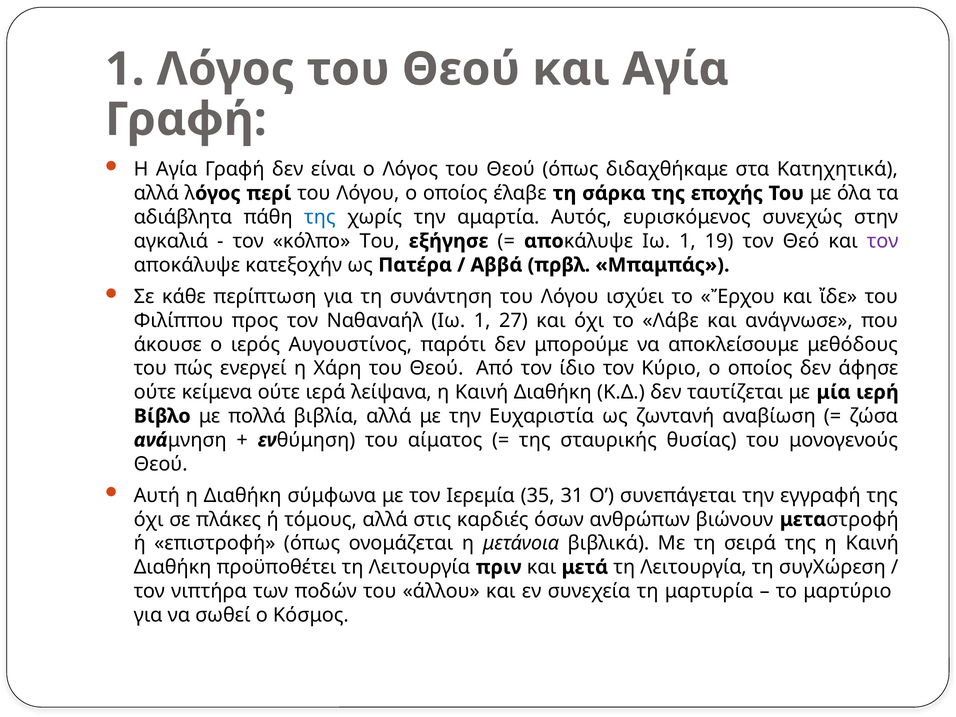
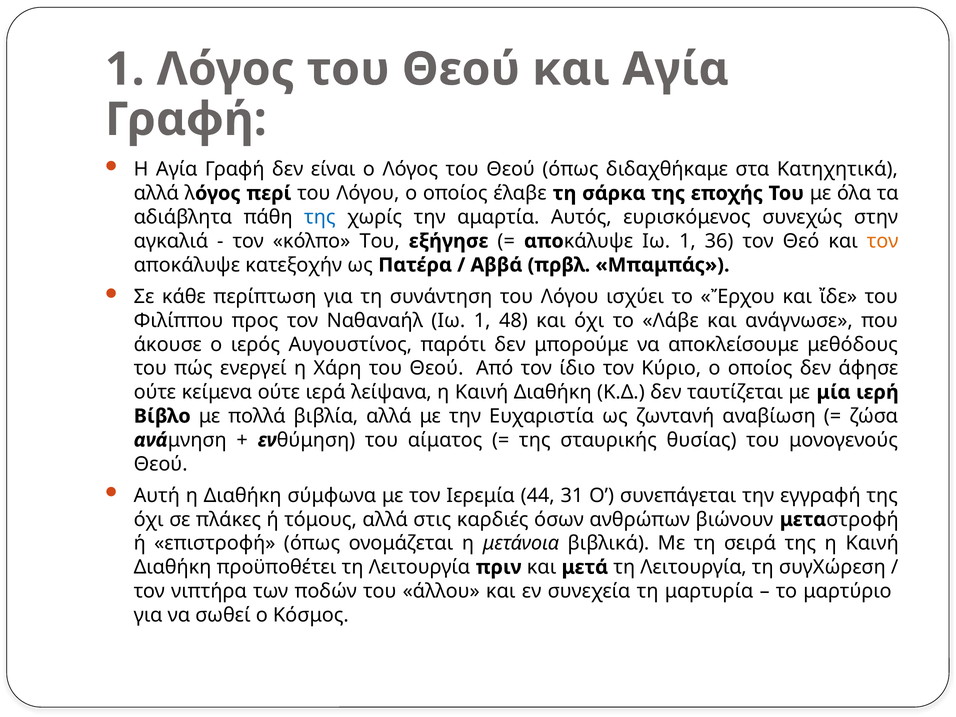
19: 19 -> 36
τον at (883, 241) colour: purple -> orange
27: 27 -> 48
35: 35 -> 44
